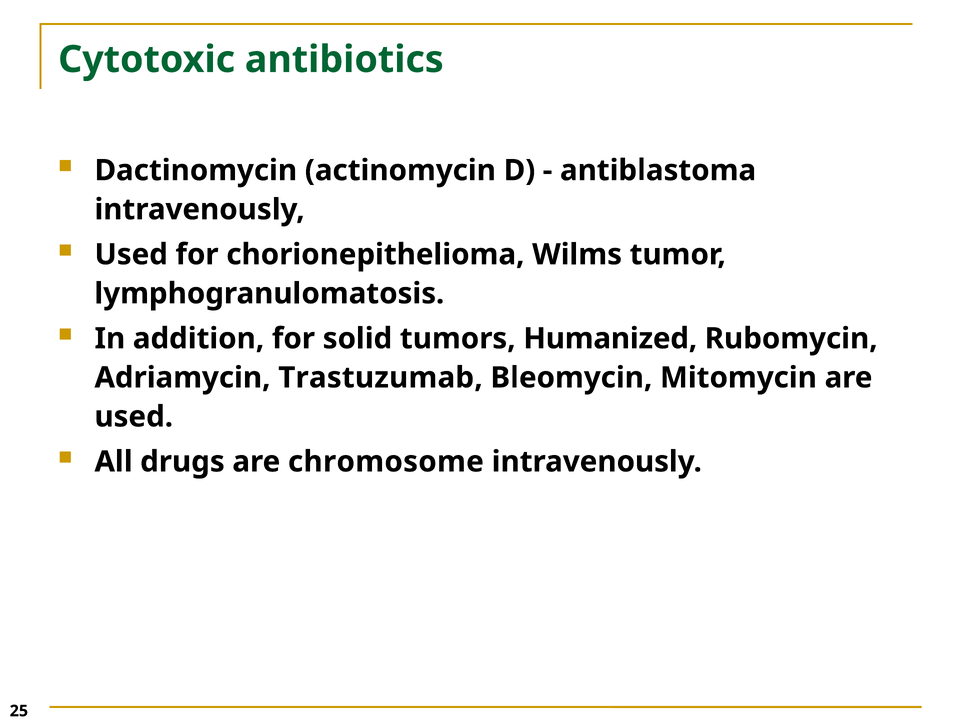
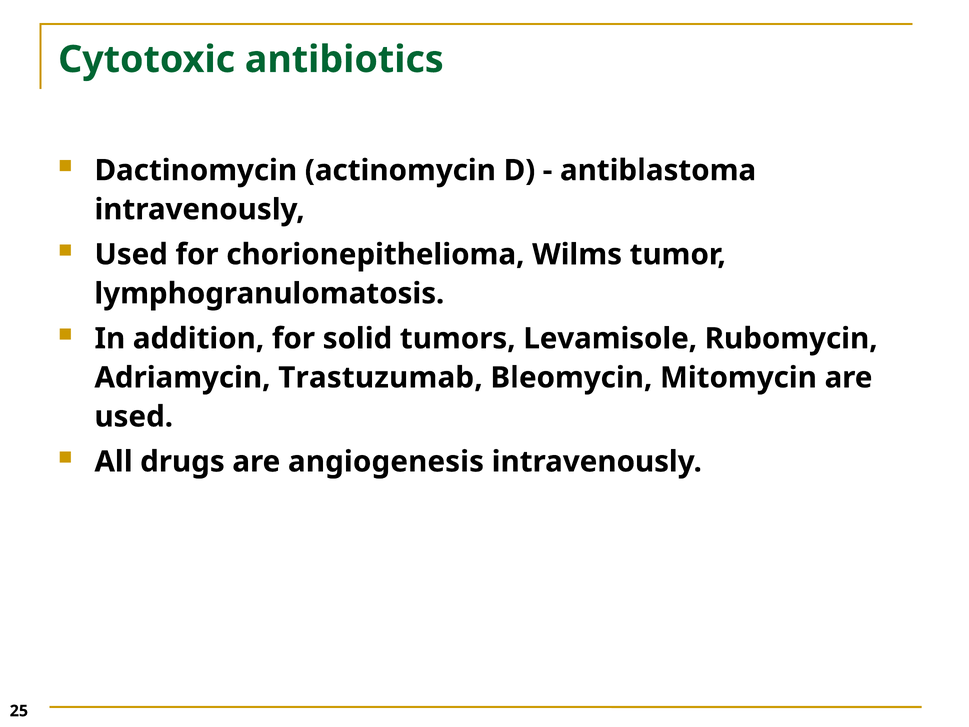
Humanized: Humanized -> Levamisole
chromosome: chromosome -> angiogenesis
